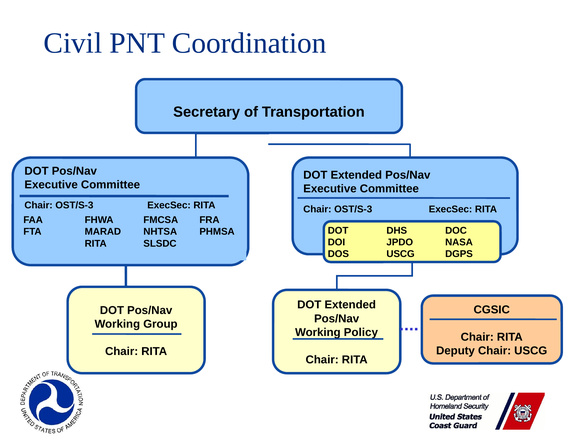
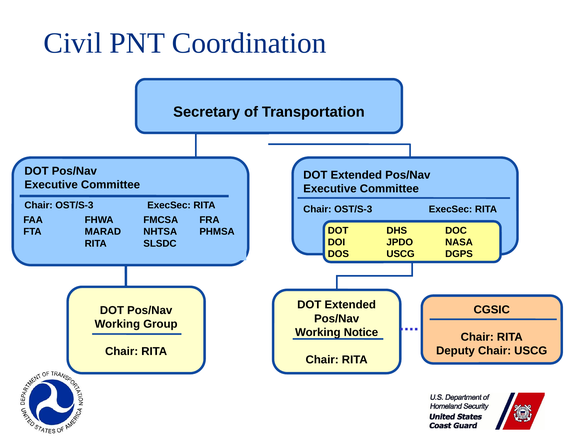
Policy: Policy -> Notice
